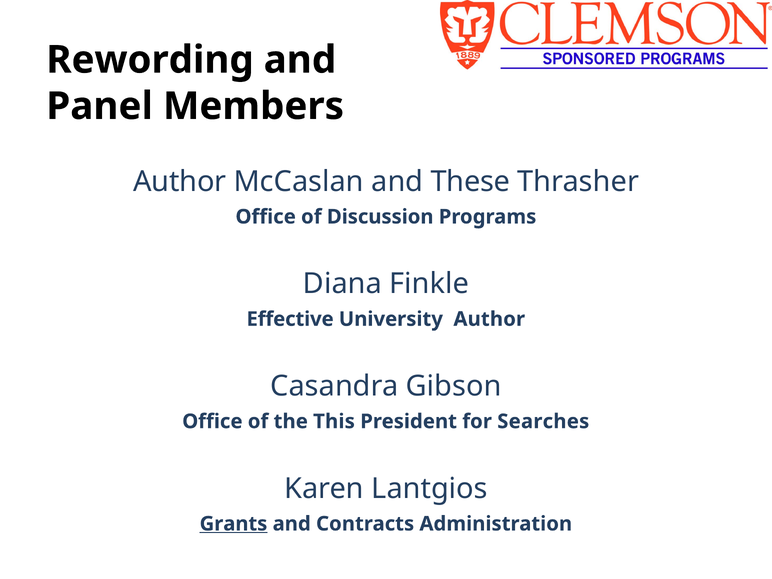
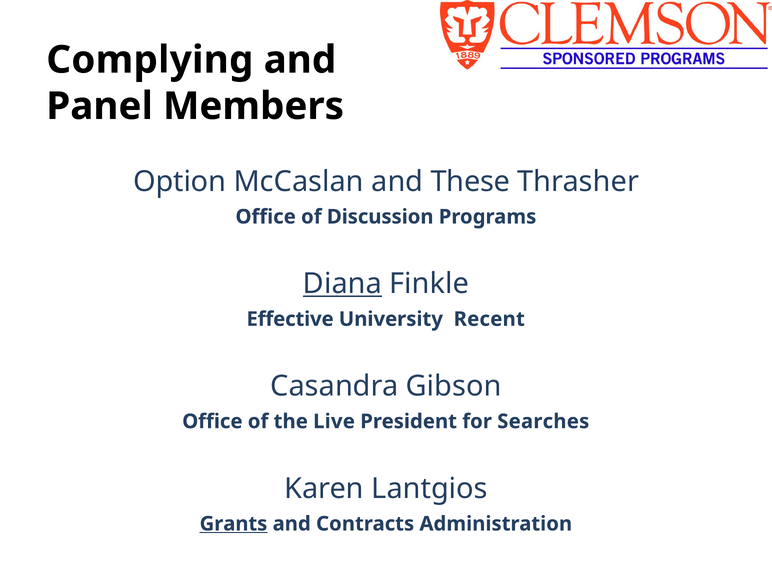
Rewording: Rewording -> Complying
Author at (180, 182): Author -> Option
Diana underline: none -> present
University Author: Author -> Recent
This: This -> Live
